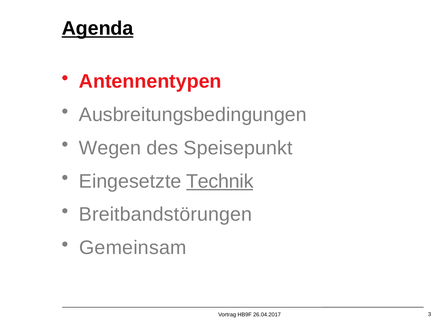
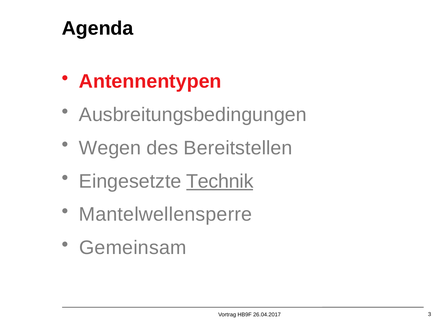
Agenda underline: present -> none
Speisepunkt: Speisepunkt -> Bereitstellen
Breitbandstörungen: Breitbandstörungen -> Mantelwellensperre
